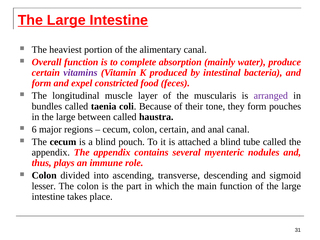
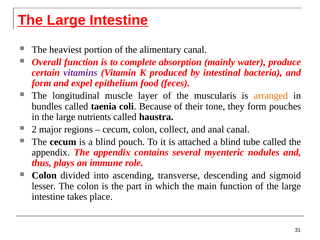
constricted: constricted -> epithelium
arranged colour: purple -> orange
between: between -> nutrients
6: 6 -> 2
colon certain: certain -> collect
